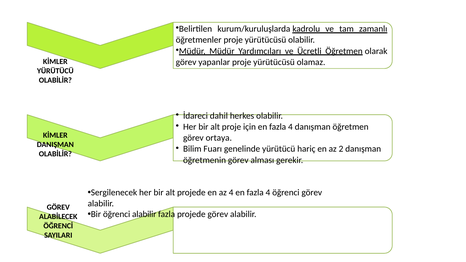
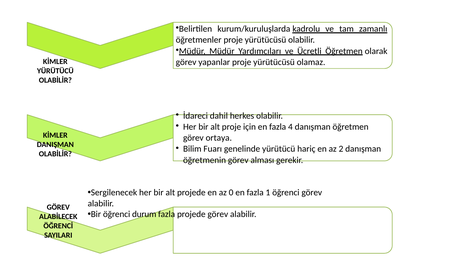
az 4: 4 -> 0
4 at (268, 193): 4 -> 1
öğrenci alabilir: alabilir -> durum
